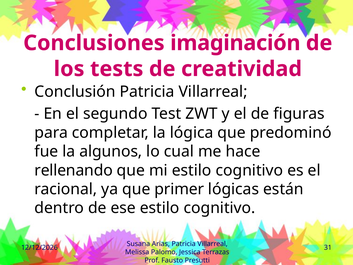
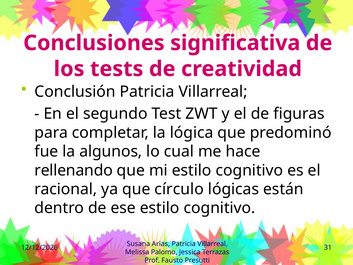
imaginación: imaginación -> significativa
primer: primer -> círculo
